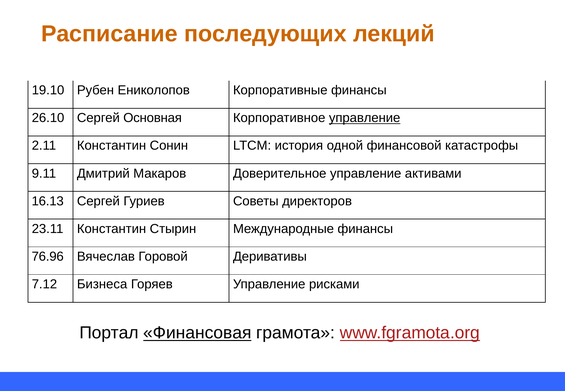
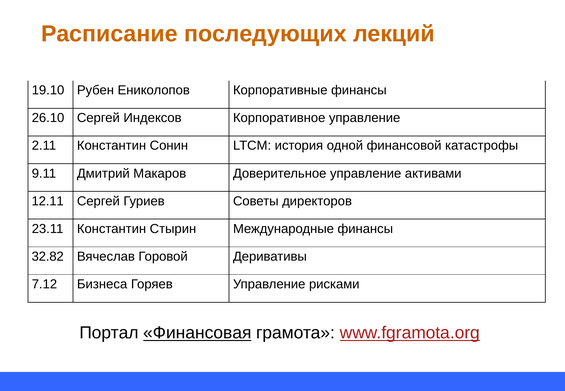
Основная: Основная -> Индексов
управление at (365, 118) underline: present -> none
16.13: 16.13 -> 12.11
76.96: 76.96 -> 32.82
